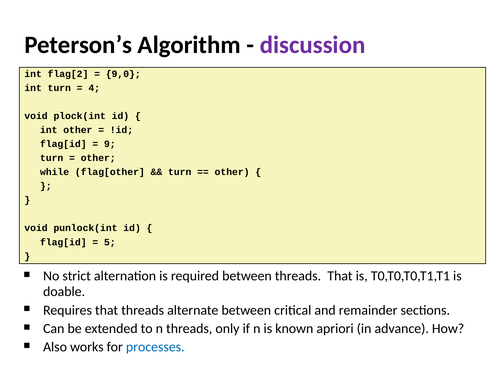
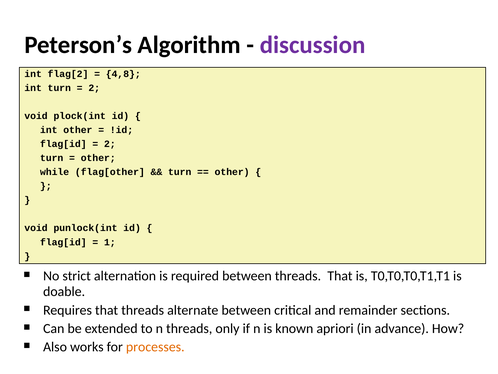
9,0: 9,0 -> 4,8
4 at (94, 88): 4 -> 2
9 at (110, 144): 9 -> 2
5: 5 -> 1
processes colour: blue -> orange
